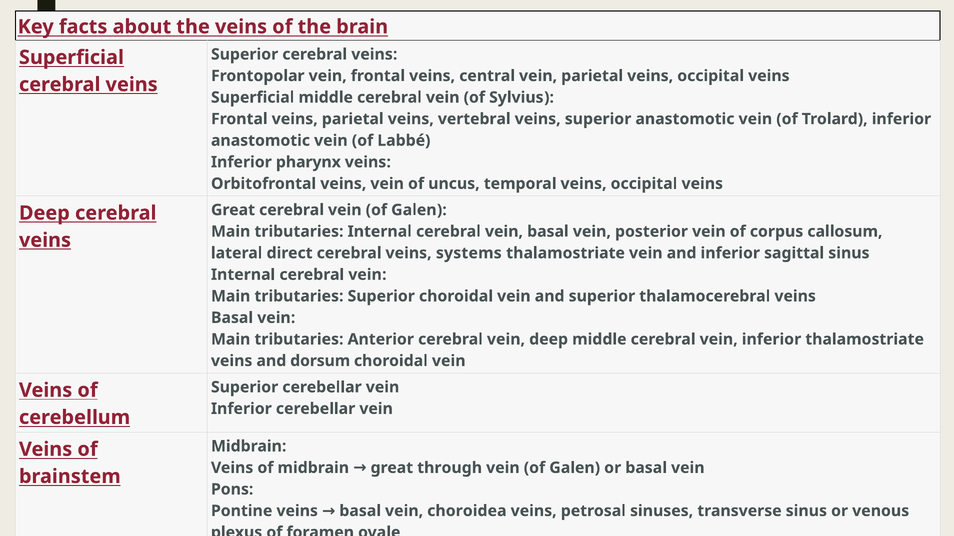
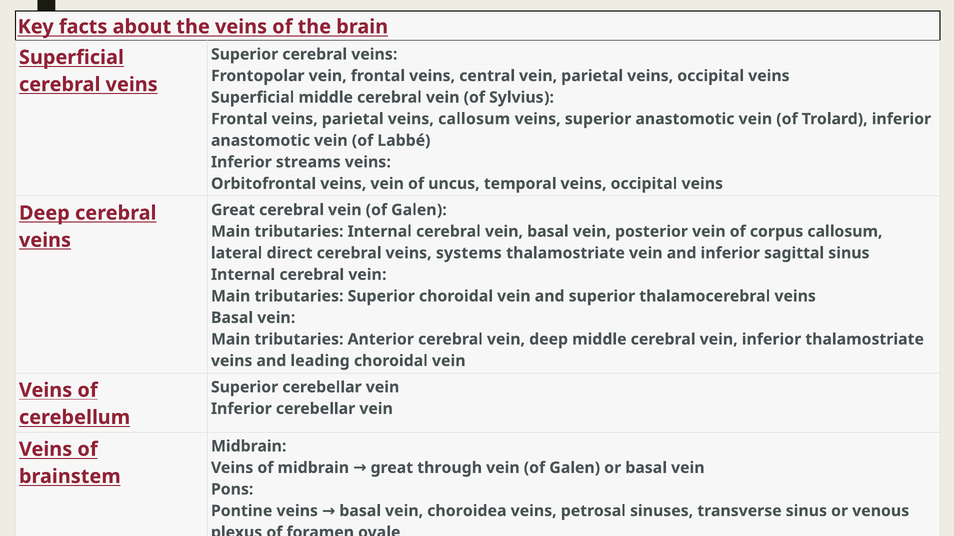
veins vertebral: vertebral -> callosum
pharynx: pharynx -> streams
dorsum: dorsum -> leading
